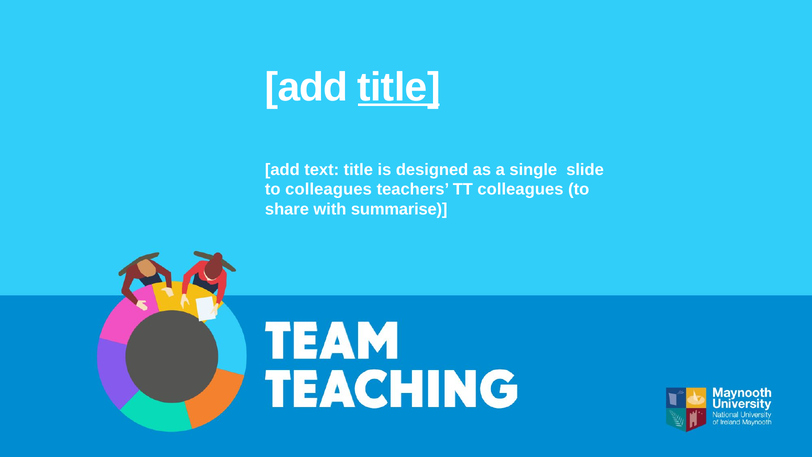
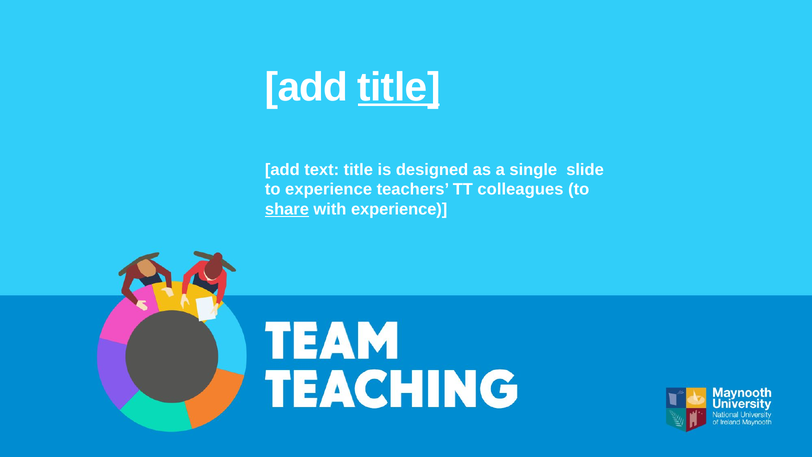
to colleagues: colleagues -> experience
share underline: none -> present
with summarise: summarise -> experience
